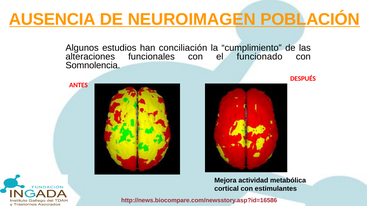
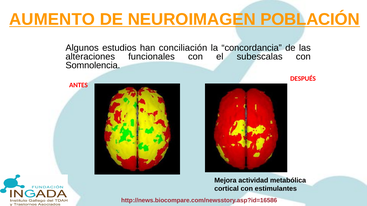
AUSENCIA: AUSENCIA -> AUMENTO
cumplimiento: cumplimiento -> concordancia
funcionado: funcionado -> subescalas
